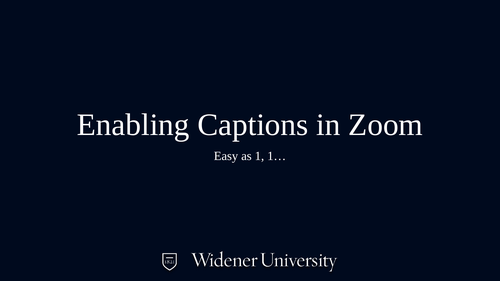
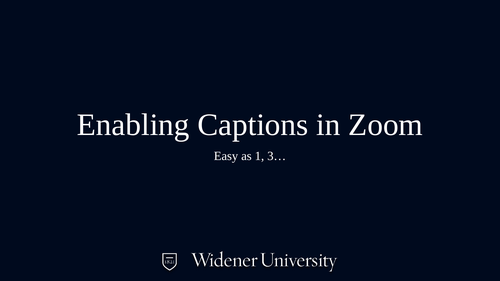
1…: 1… -> 3…
